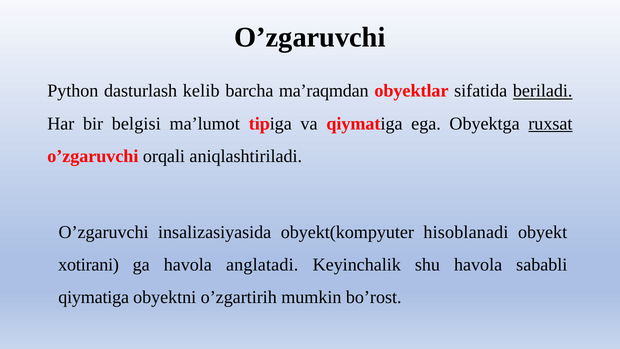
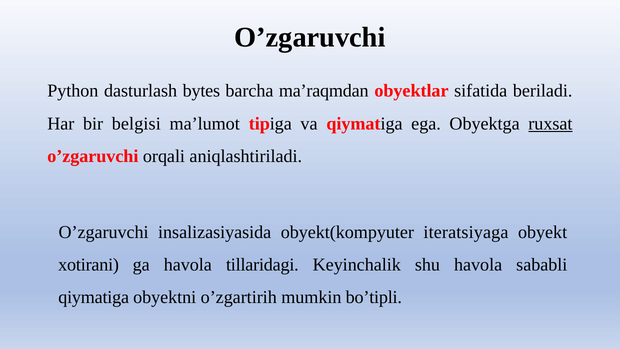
kelib: kelib -> bytes
beriladi underline: present -> none
hisoblanadi: hisoblanadi -> iteratsiyaga
anglatadi: anglatadi -> tillaridagi
bo’rost: bo’rost -> bo’tipli
